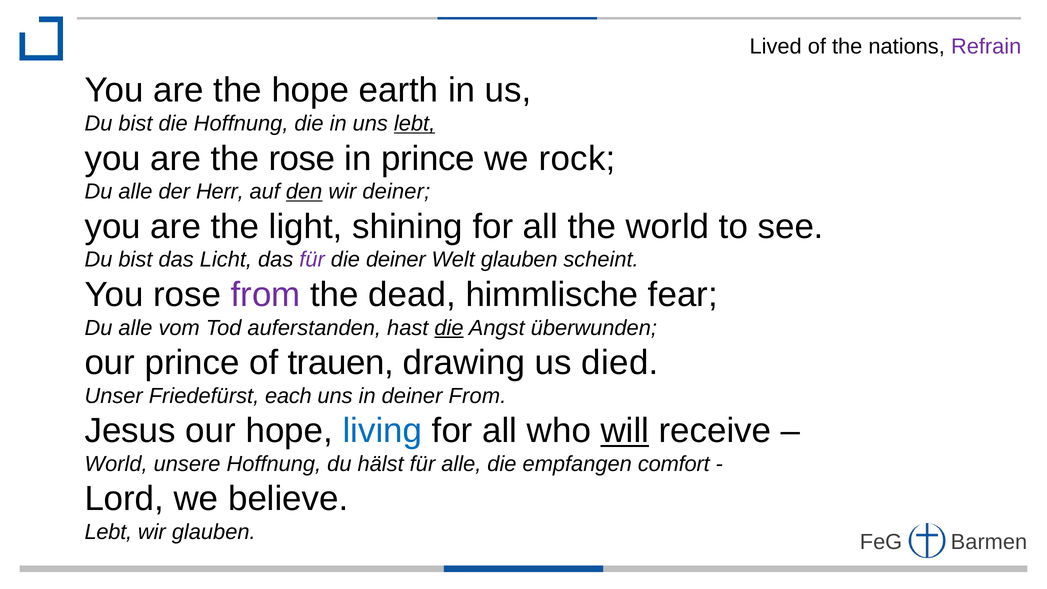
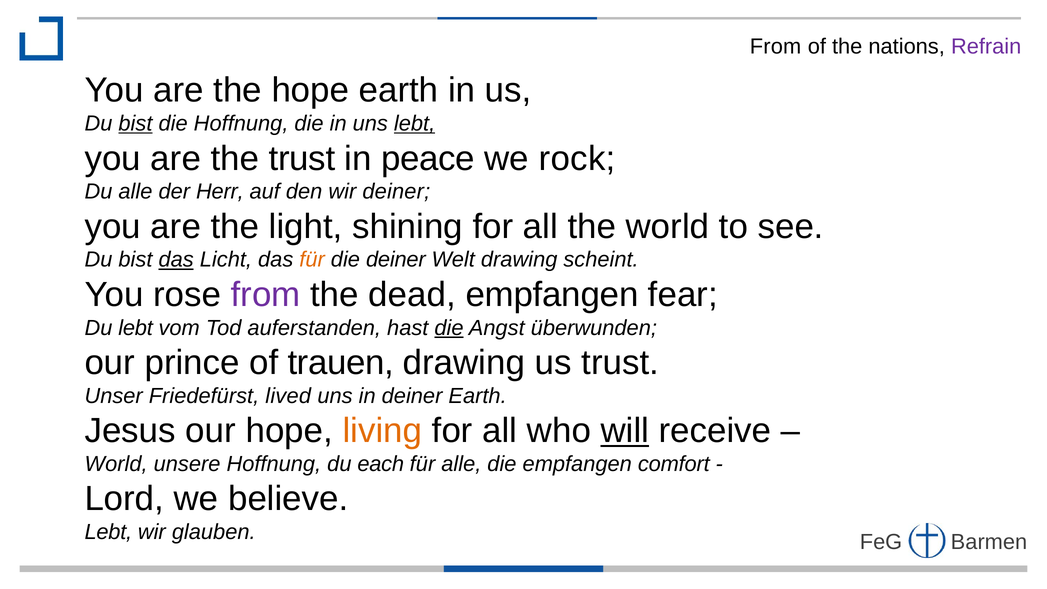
Lived at (776, 47): Lived -> From
bist at (135, 124) underline: none -> present
the rose: rose -> trust
in prince: prince -> peace
den underline: present -> none
das at (176, 260) underline: none -> present
für at (312, 260) colour: purple -> orange
Welt glauben: glauben -> drawing
dead himmlische: himmlische -> empfangen
alle at (135, 328): alle -> lebt
us died: died -> trust
each: each -> lived
deiner From: From -> Earth
living colour: blue -> orange
hälst: hälst -> each
